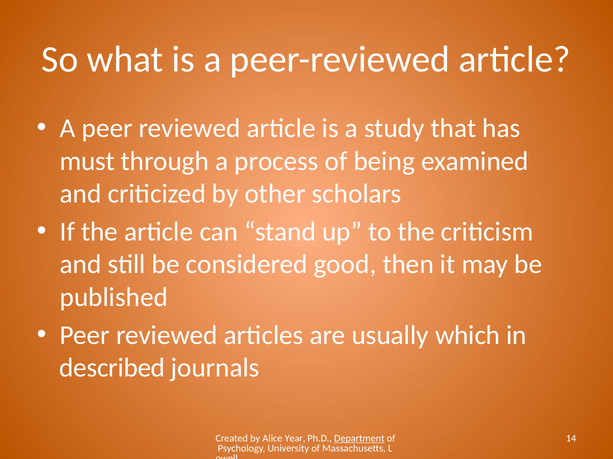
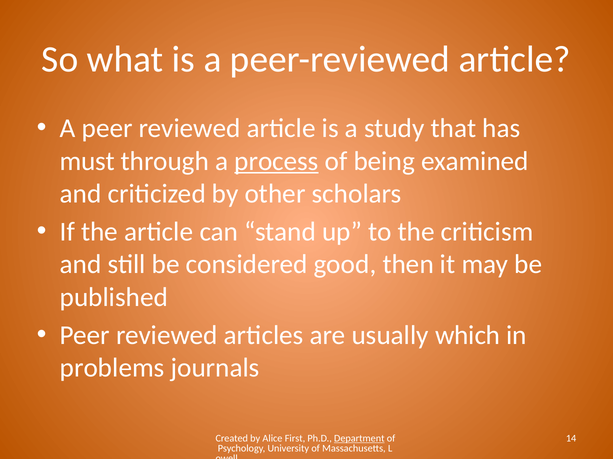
process underline: none -> present
described: described -> problems
Year: Year -> First
